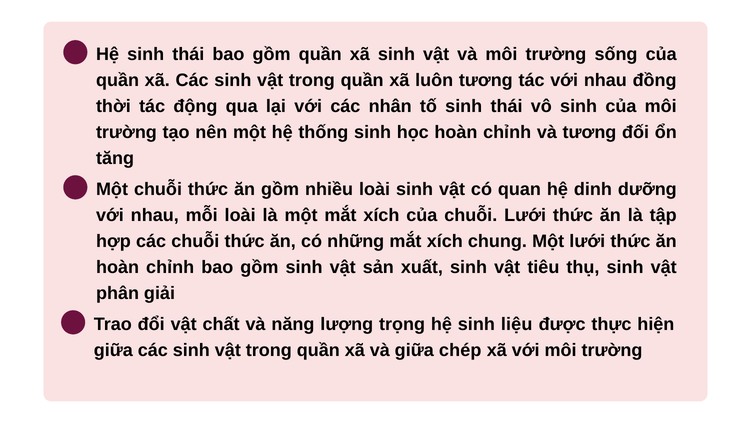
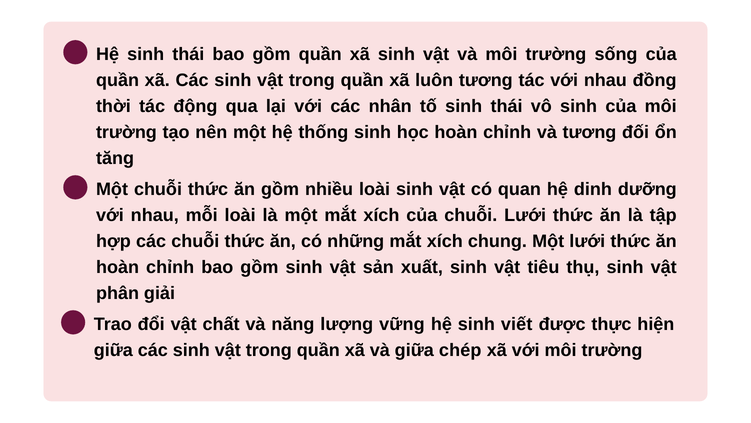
trọng: trọng -> vững
liệu: liệu -> viết
